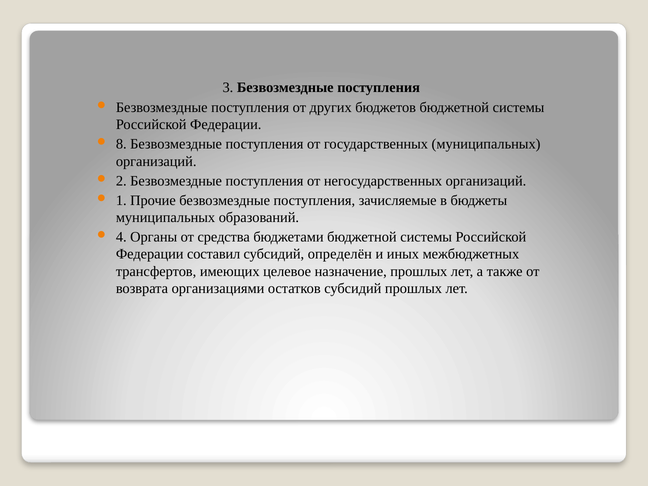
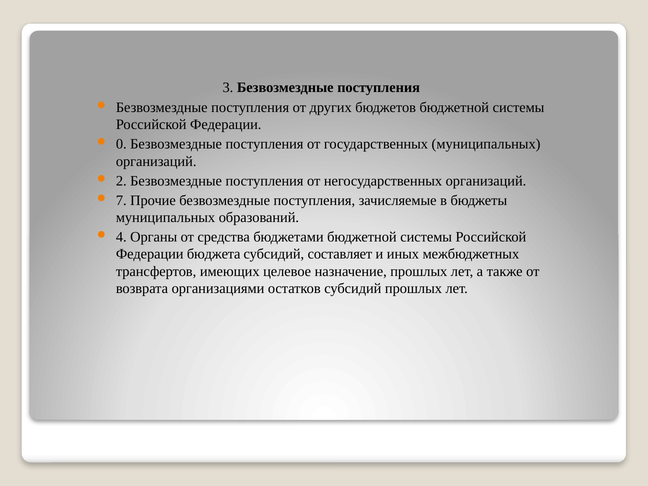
8: 8 -> 0
1: 1 -> 7
составил: составил -> бюджета
определён: определён -> составляет
